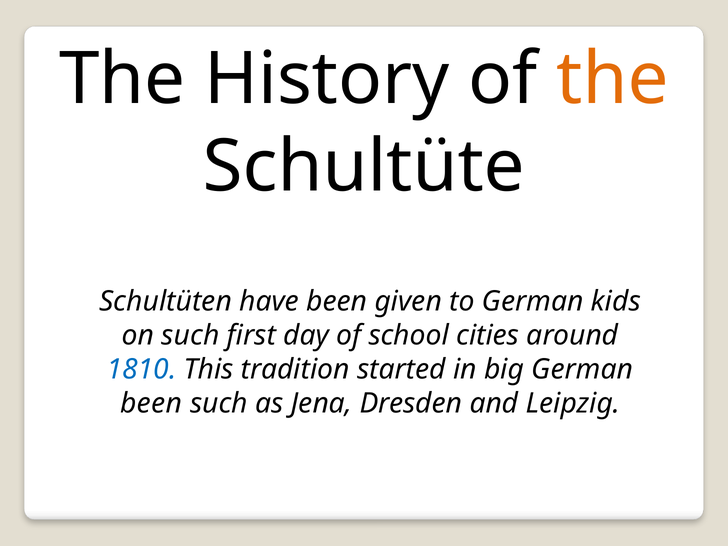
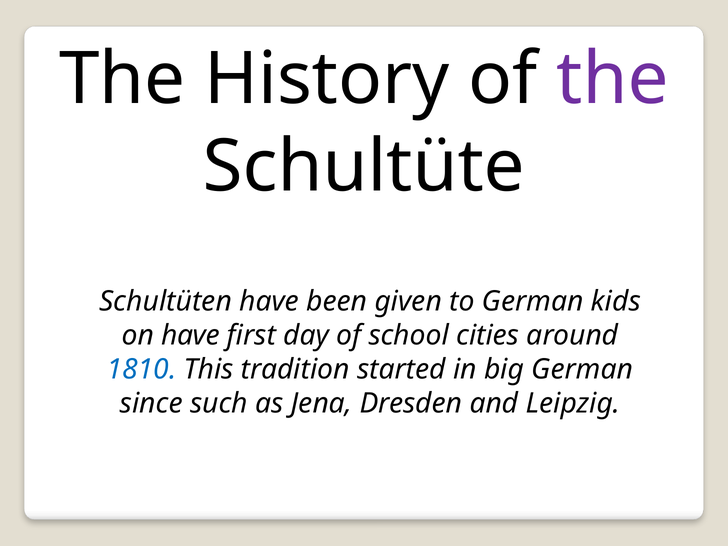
the at (612, 79) colour: orange -> purple
on such: such -> have
been at (151, 404): been -> since
